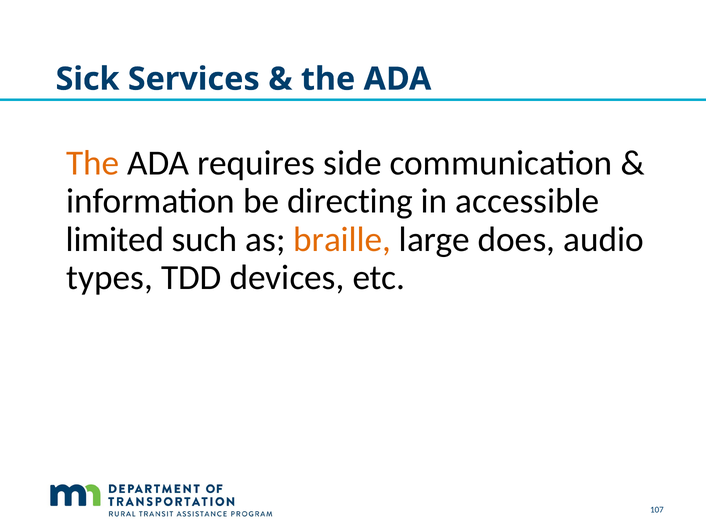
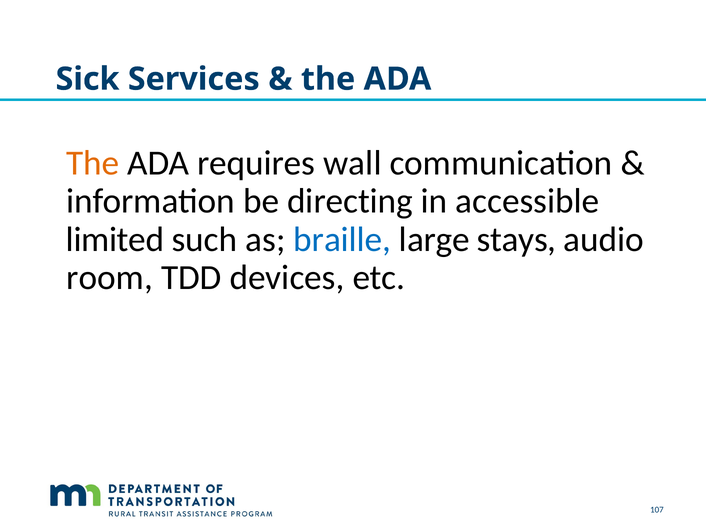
side: side -> wall
braille colour: orange -> blue
does: does -> stays
types: types -> room
